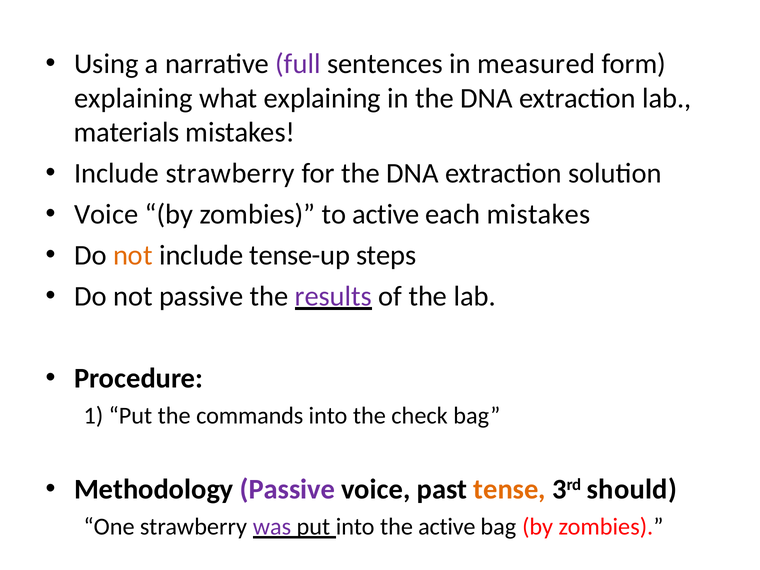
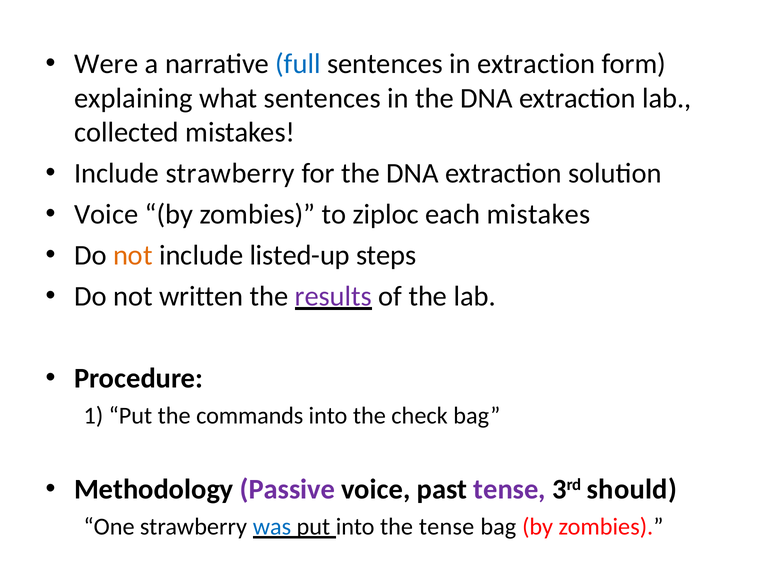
Using: Using -> Were
full colour: purple -> blue
in measured: measured -> extraction
what explaining: explaining -> sentences
materials: materials -> collected
to active: active -> ziploc
tense-up: tense-up -> listed-up
not passive: passive -> written
tense at (510, 489) colour: orange -> purple
was colour: purple -> blue
the active: active -> tense
